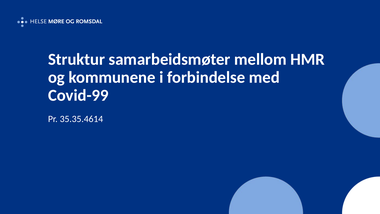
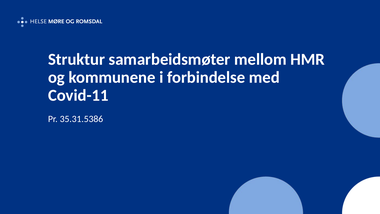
Covid-99: Covid-99 -> Covid-11
35.35.4614: 35.35.4614 -> 35.31.5386
